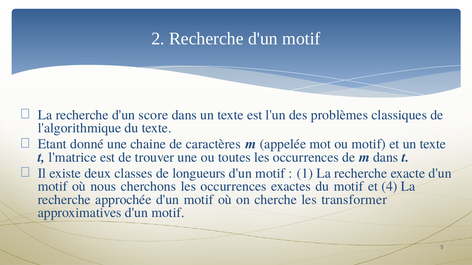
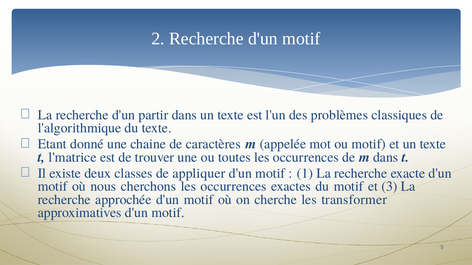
score: score -> partir
longueurs: longueurs -> appliquer
4: 4 -> 3
